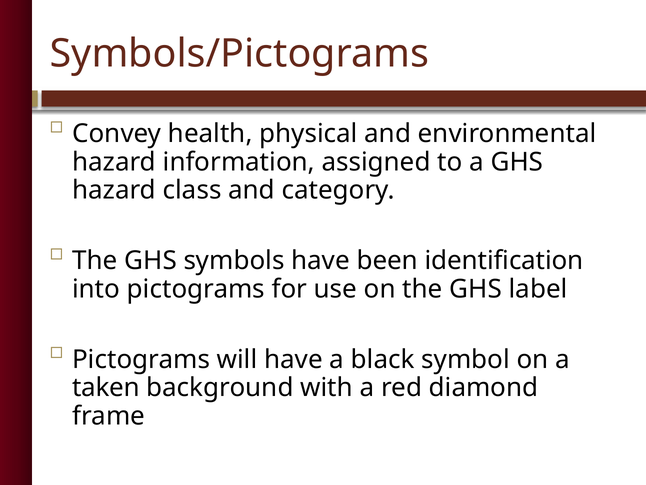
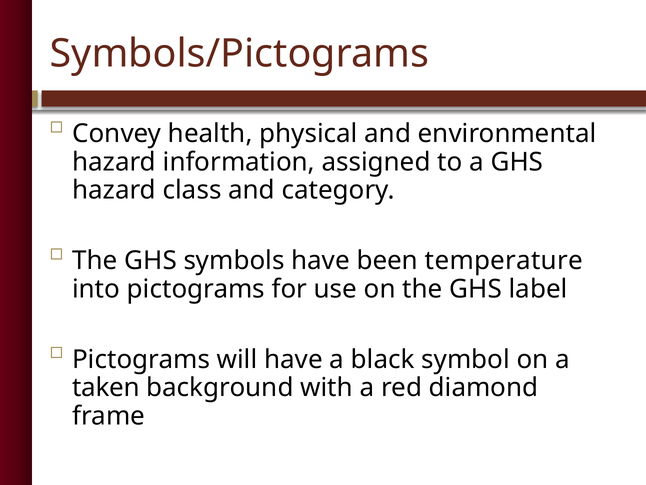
identification: identification -> temperature
